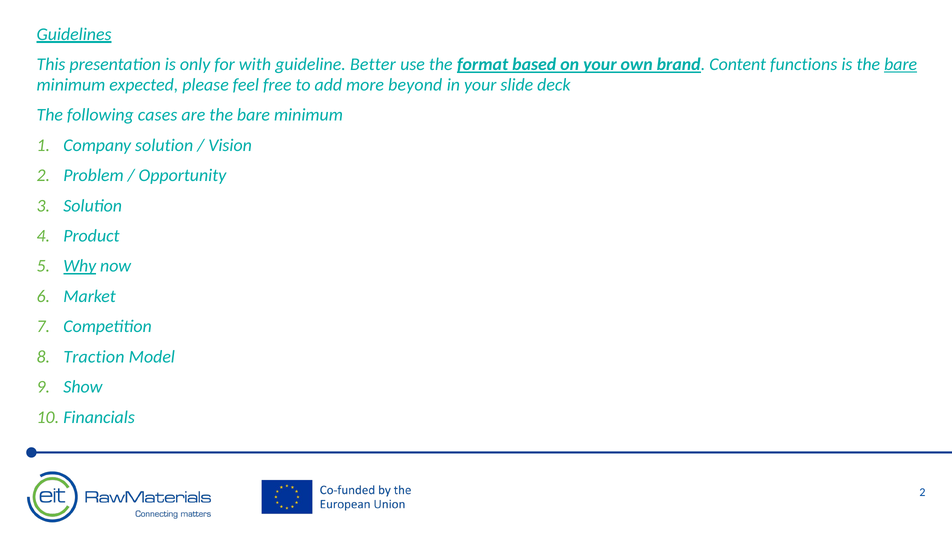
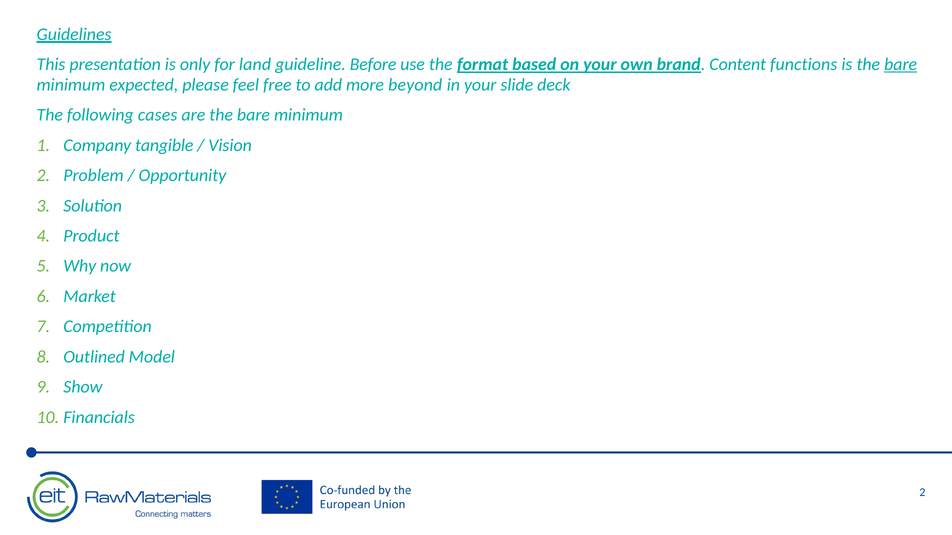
with: with -> land
Better: Better -> Before
Company solution: solution -> tangible
Why underline: present -> none
Traction: Traction -> Outlined
